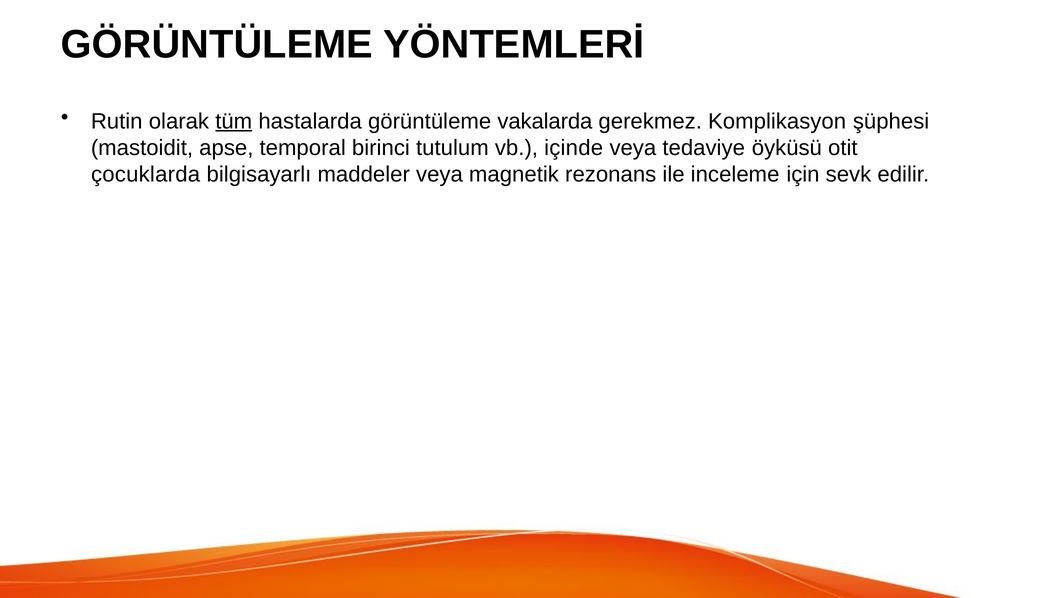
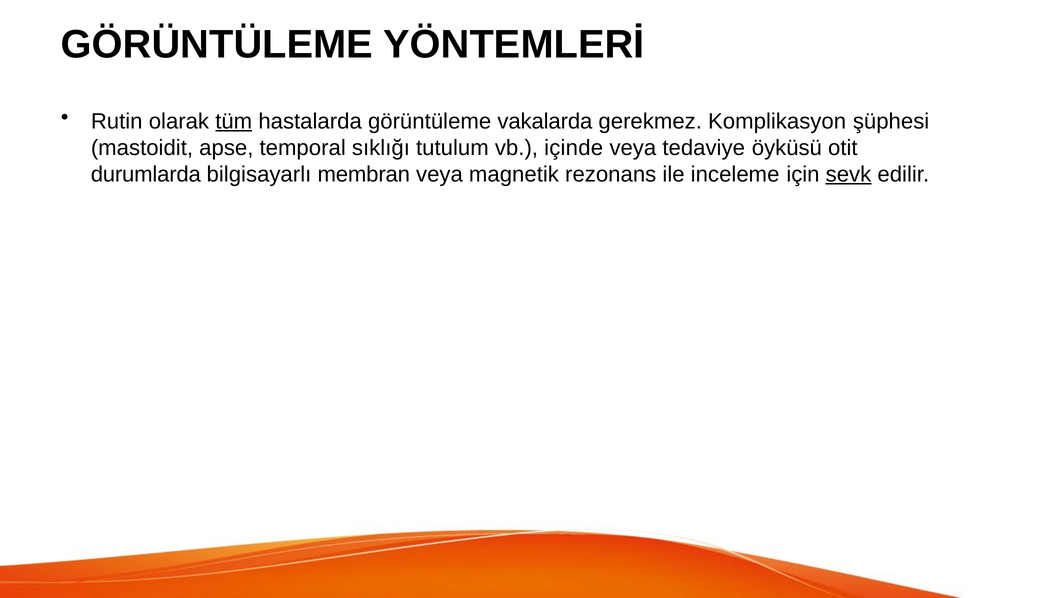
birinci: birinci -> sıklığı
çocuklarda: çocuklarda -> durumlarda
maddeler: maddeler -> membran
sevk underline: none -> present
